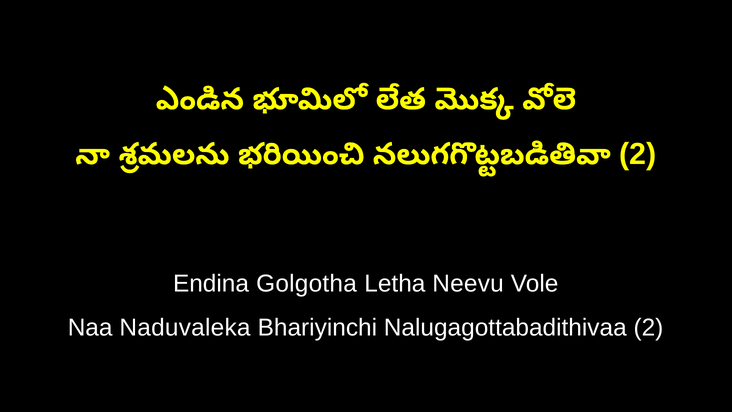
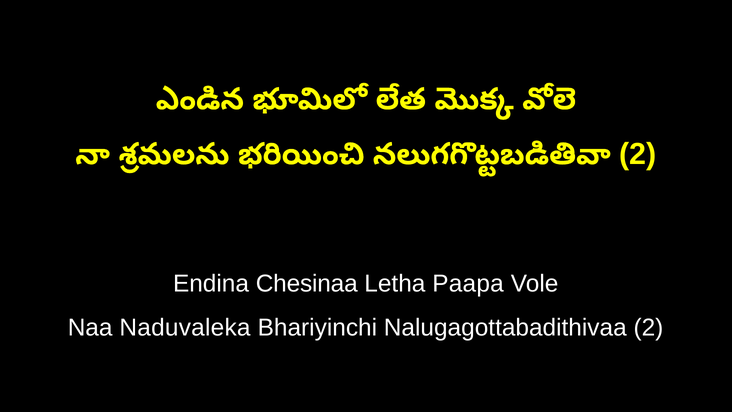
Golgotha: Golgotha -> Chesinaa
Neevu: Neevu -> Paapa
